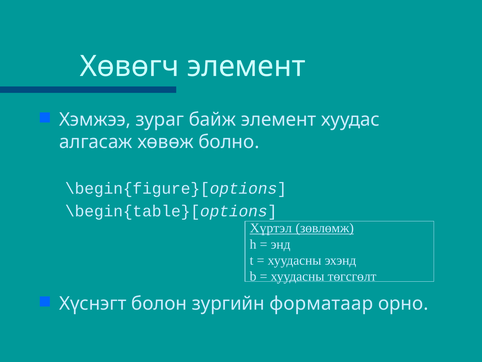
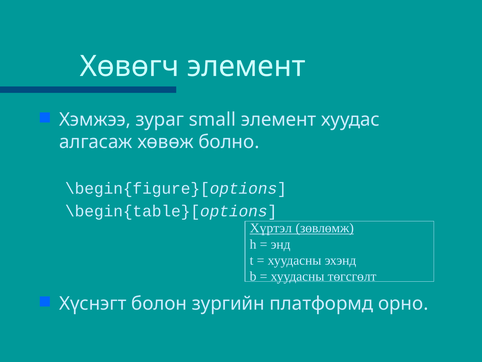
байж: байж -> small
форматаар: форматаар -> платформд
